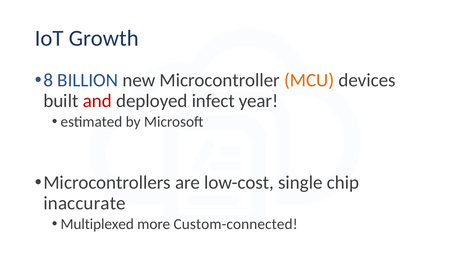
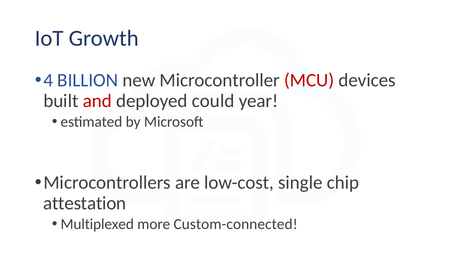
8: 8 -> 4
MCU colour: orange -> red
infect: infect -> could
inaccurate: inaccurate -> attestation
